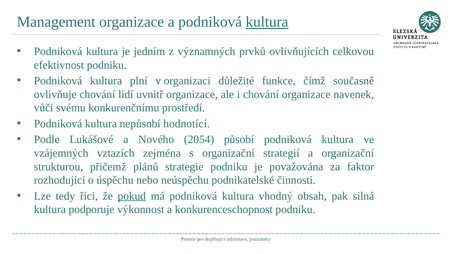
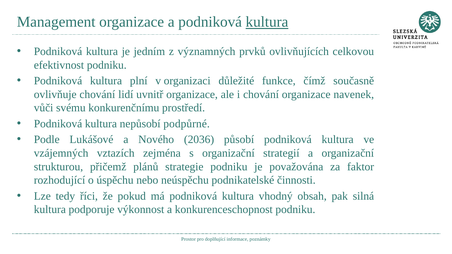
hodnotící: hodnotící -> podpůrné
2054: 2054 -> 2036
pokud underline: present -> none
